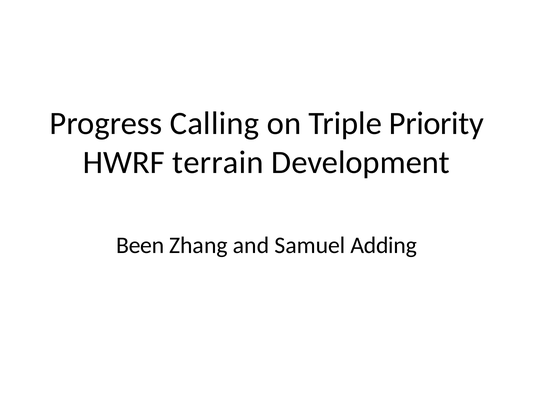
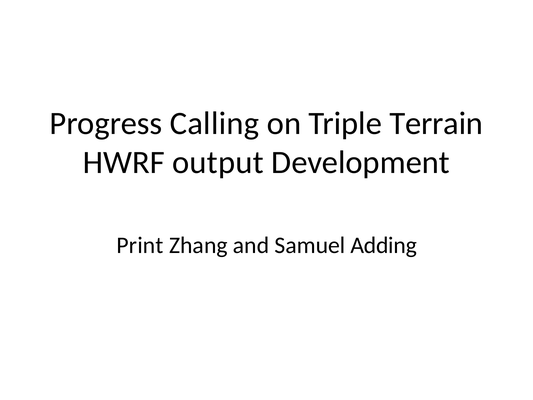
Priority: Priority -> Terrain
terrain: terrain -> output
Been: Been -> Print
